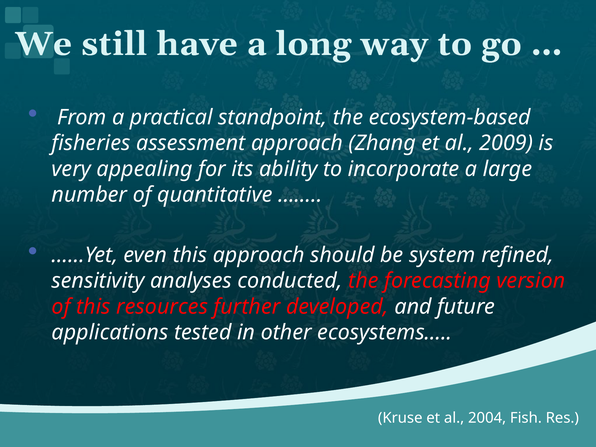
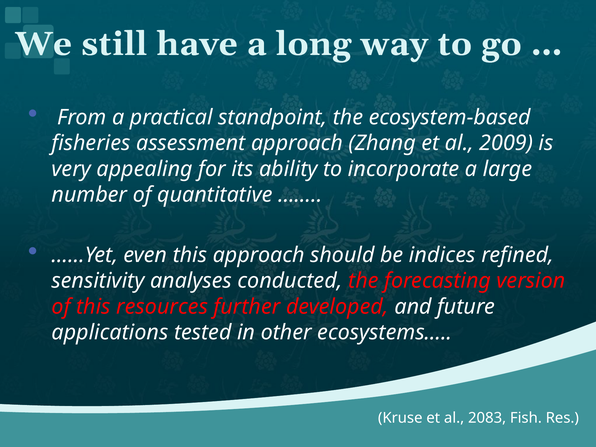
system: system -> indices
2004: 2004 -> 2083
